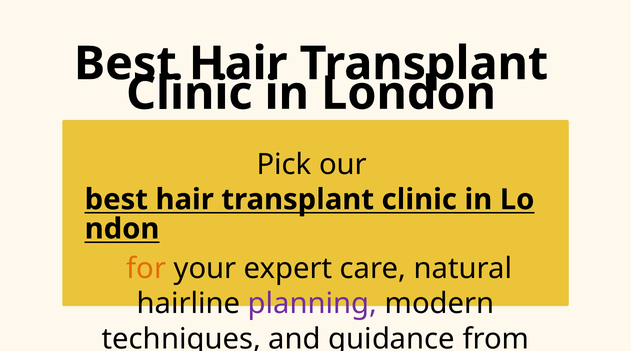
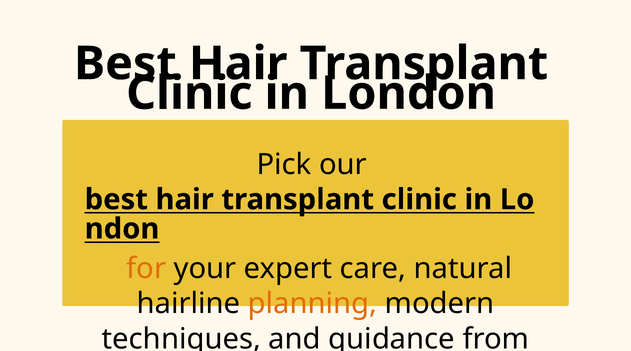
planning colour: purple -> orange
